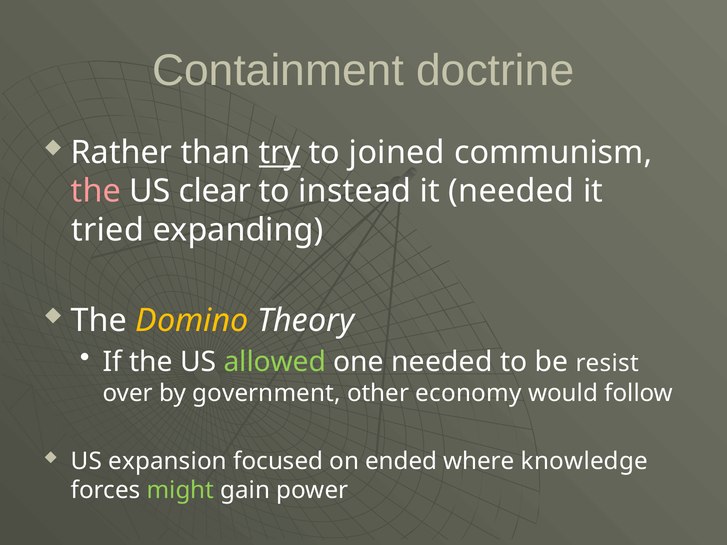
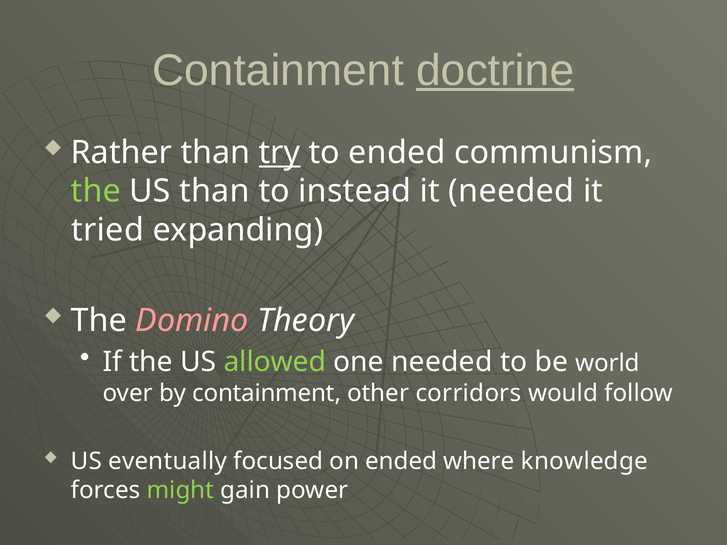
doctrine underline: none -> present
to joined: joined -> ended
the at (96, 191) colour: pink -> light green
US clear: clear -> than
Domino colour: yellow -> pink
resist: resist -> world
by government: government -> containment
economy: economy -> corridors
expansion: expansion -> eventually
